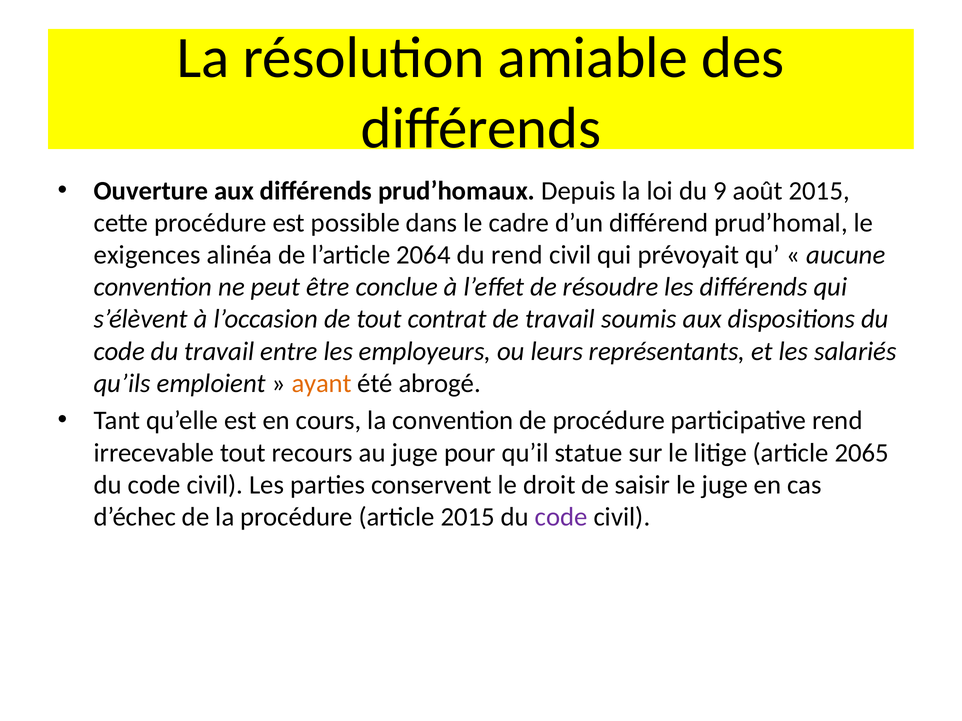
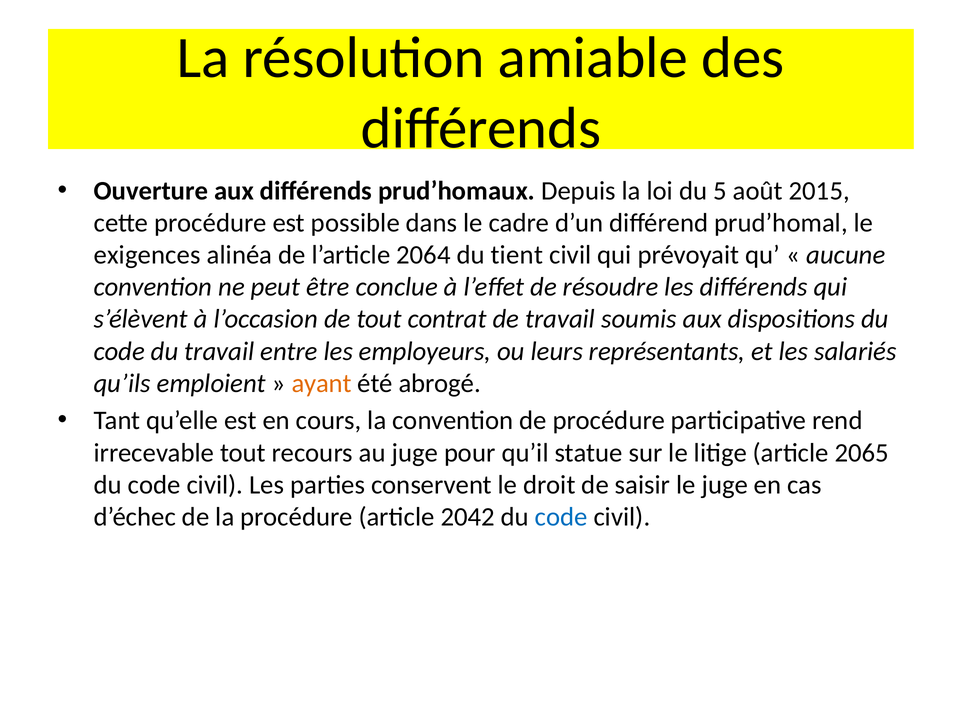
9: 9 -> 5
du rend: rend -> tient
article 2015: 2015 -> 2042
code at (561, 517) colour: purple -> blue
